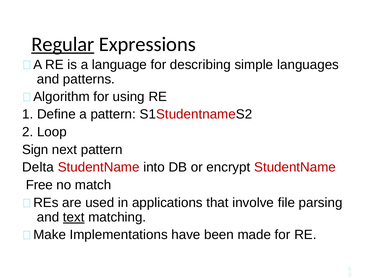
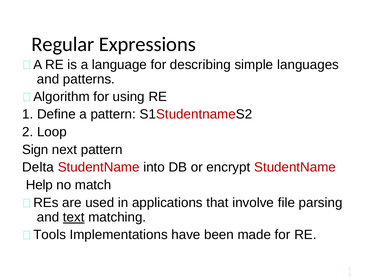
Regular underline: present -> none
Free: Free -> Help
Make: Make -> Tools
